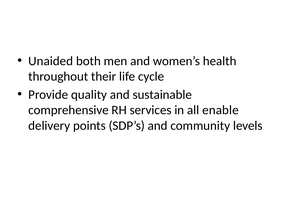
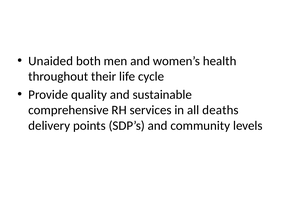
enable: enable -> deaths
